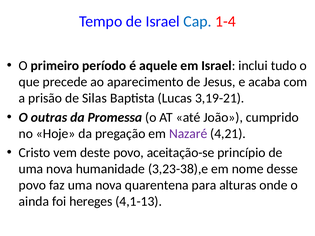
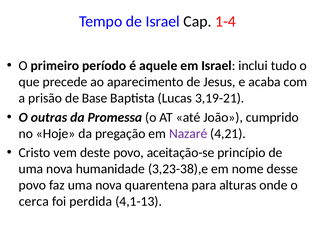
Cap colour: blue -> black
Silas: Silas -> Base
ainda: ainda -> cerca
hereges: hereges -> perdida
